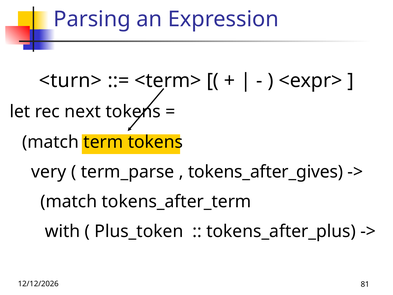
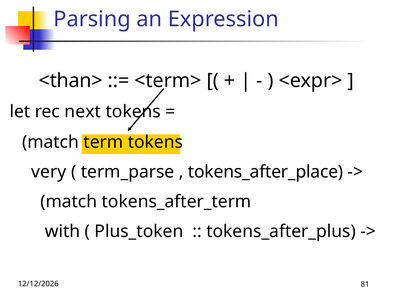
<turn>: <turn> -> <than>
tokens_after_gives: tokens_after_gives -> tokens_after_place
